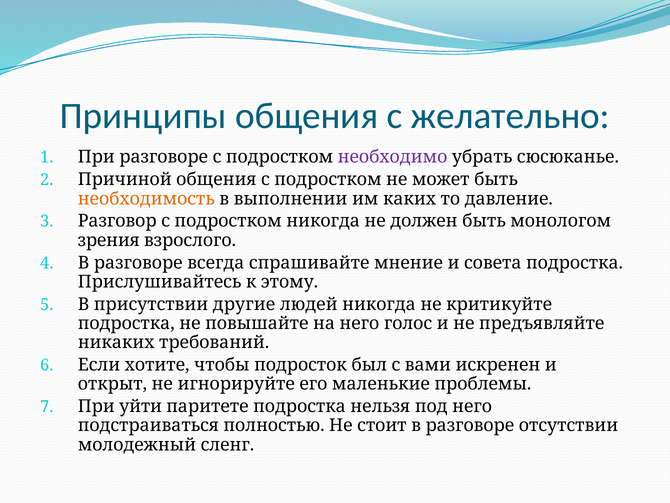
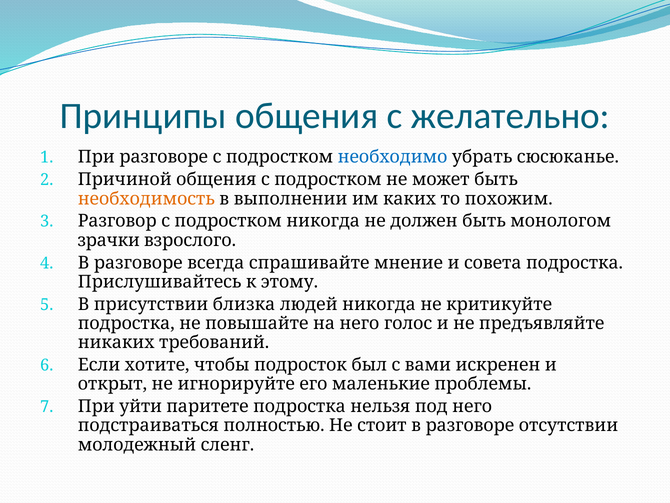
необходимо colour: purple -> blue
давление: давление -> похожим
зрения: зрения -> зрачки
другие: другие -> близка
